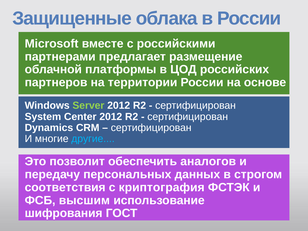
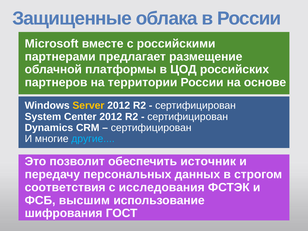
Server colour: light green -> yellow
аналогов: аналогов -> источник
криптография: криптография -> исследования
